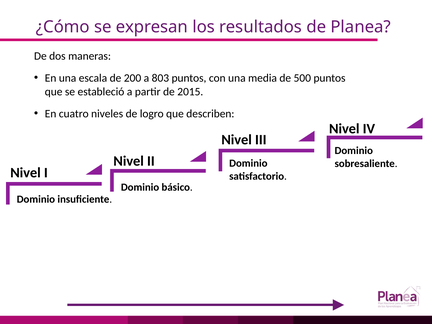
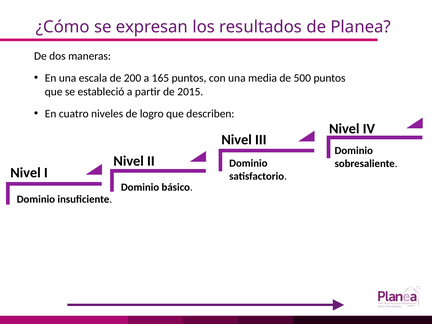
803: 803 -> 165
